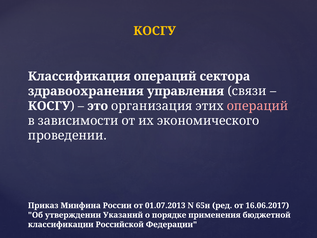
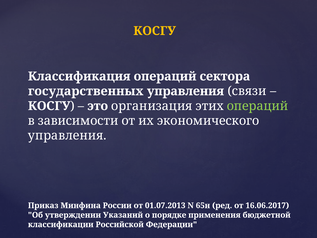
здравоохранения: здравоохранения -> государственных
операций at (258, 106) colour: pink -> light green
проведении at (67, 135): проведении -> управления
